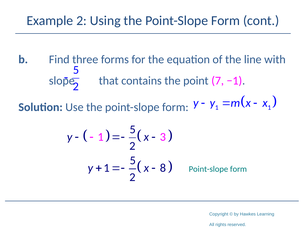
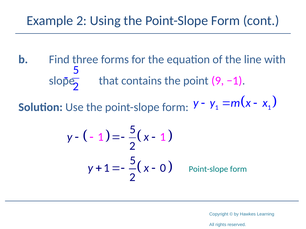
7: 7 -> 9
3 at (163, 137): 3 -> 1
8: 8 -> 0
